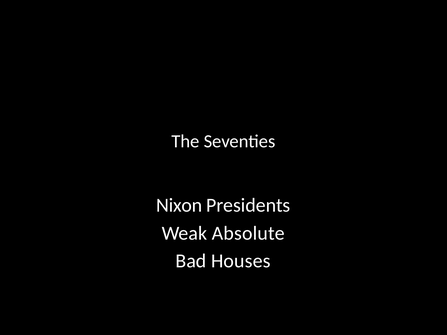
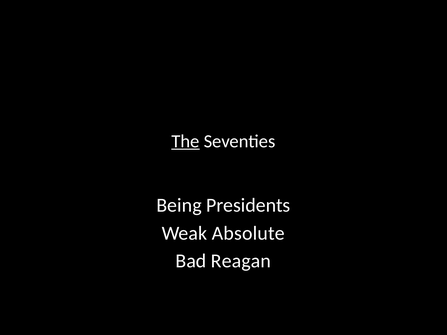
The underline: none -> present
Nixon: Nixon -> Being
Houses: Houses -> Reagan
